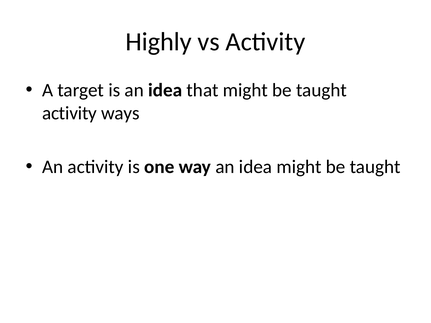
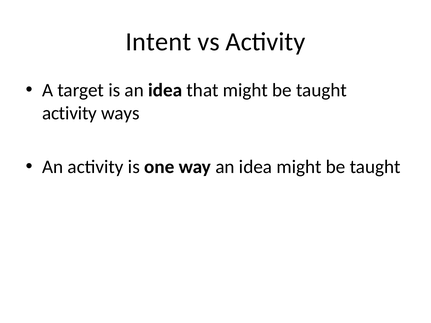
Highly: Highly -> Intent
